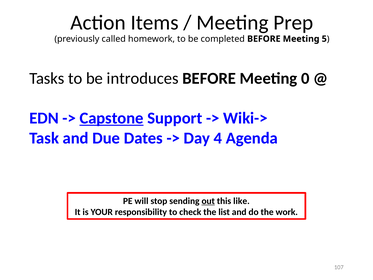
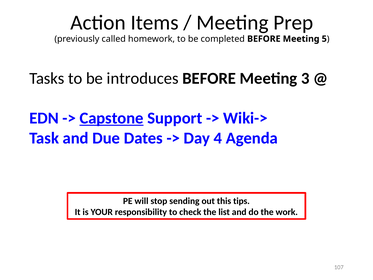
0: 0 -> 3
out underline: present -> none
like: like -> tips
